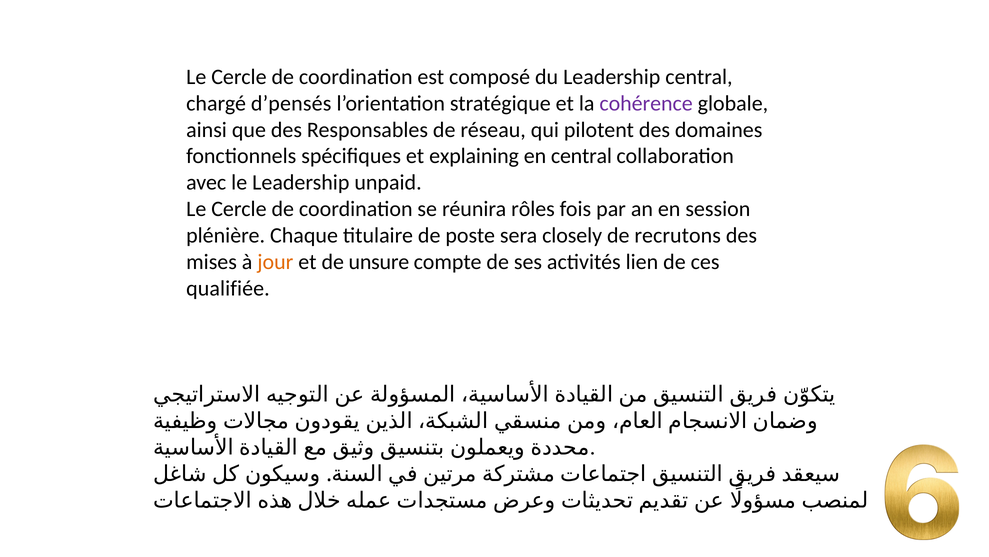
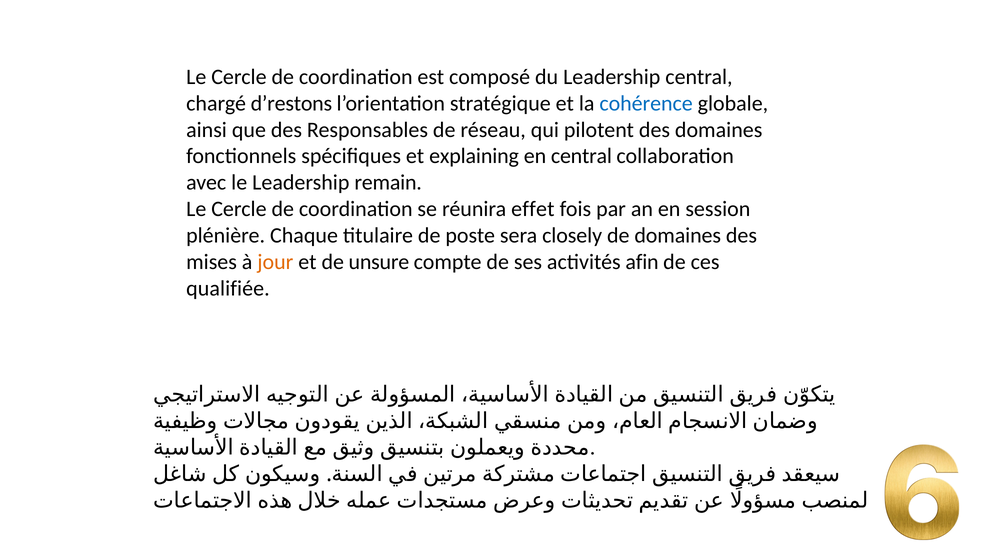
d’pensés: d’pensés -> d’restons
cohérence colour: purple -> blue
unpaid: unpaid -> remain
rôles: rôles -> effet
de recrutons: recrutons -> domaines
lien: lien -> afin
